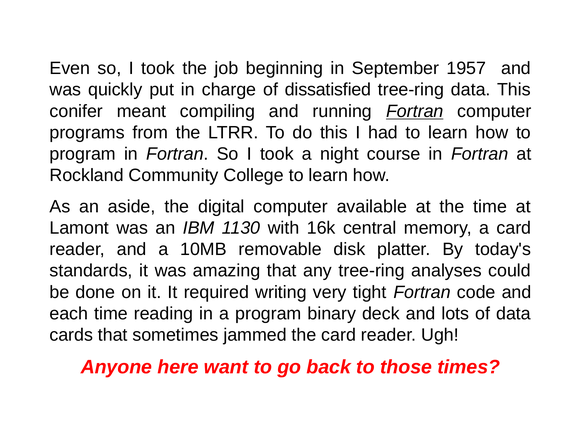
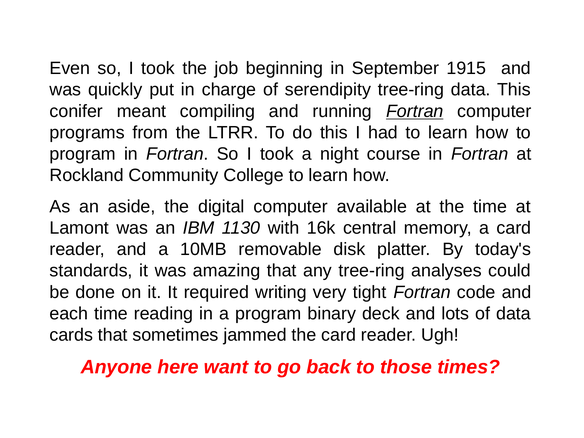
1957: 1957 -> 1915
dissatisfied: dissatisfied -> serendipity
